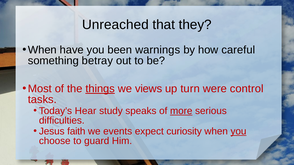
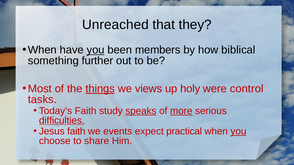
you at (96, 50) underline: none -> present
warnings: warnings -> members
careful: careful -> biblical
betray: betray -> further
turn: turn -> holy
Today’s Hear: Hear -> Faith
speaks underline: none -> present
difficulties underline: none -> present
curiosity: curiosity -> practical
guard: guard -> share
